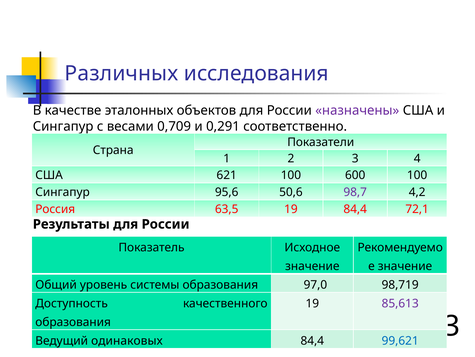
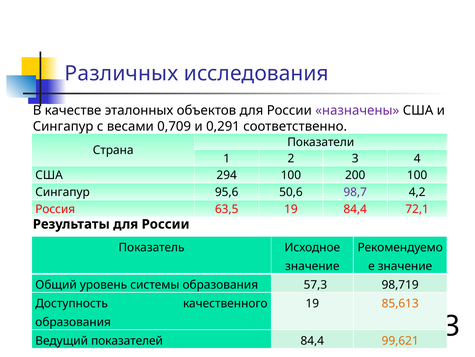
621: 621 -> 294
600: 600 -> 200
97,0: 97,0 -> 57,3
85,613 colour: purple -> orange
одинаковых: одинаковых -> показателей
99,621 colour: blue -> orange
